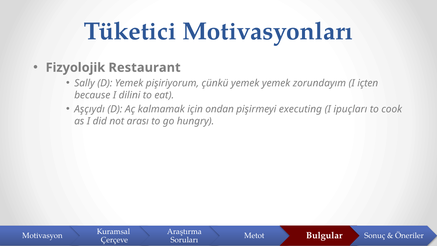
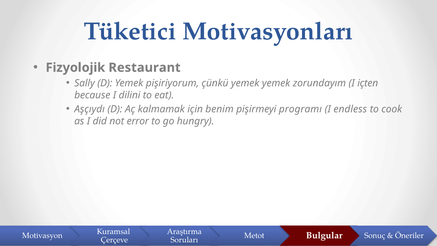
ondan: ondan -> benim
executing: executing -> programı
ipuçları: ipuçları -> endless
arası: arası -> error
